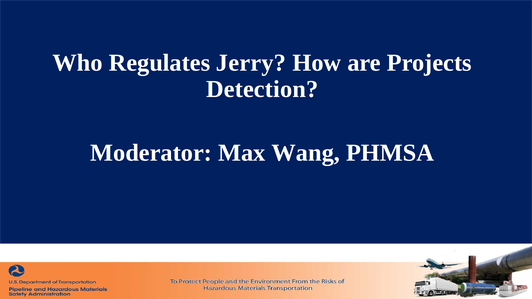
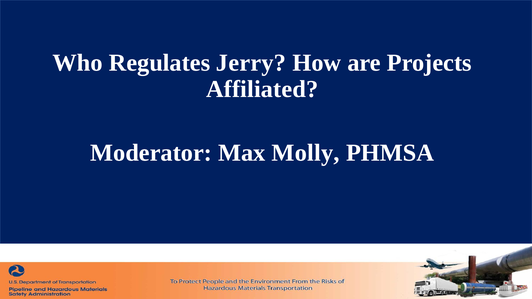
Detection: Detection -> Affiliated
Wang: Wang -> Molly
